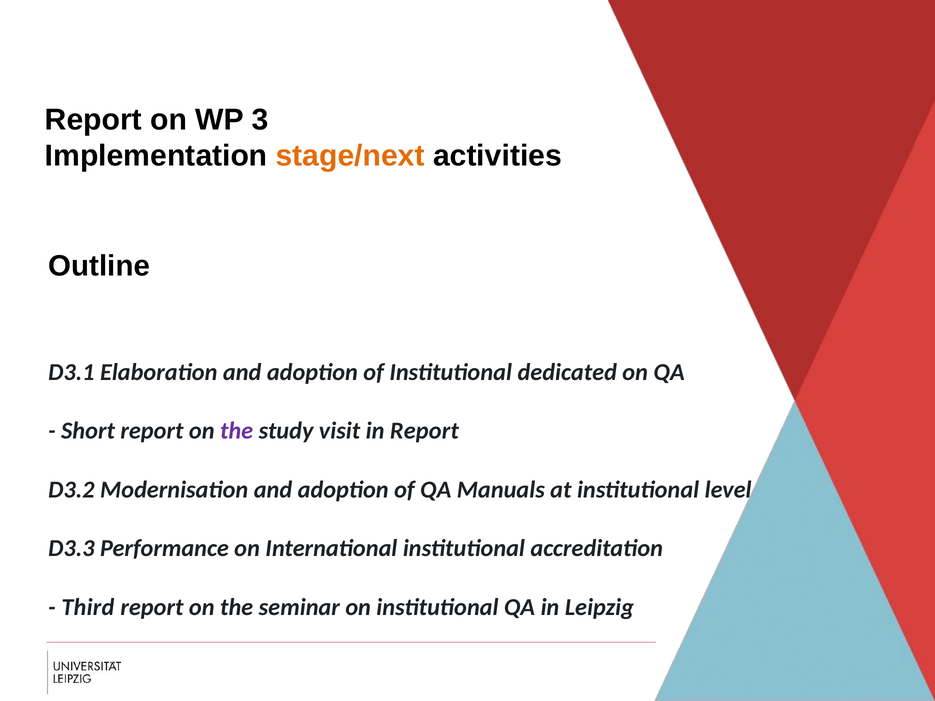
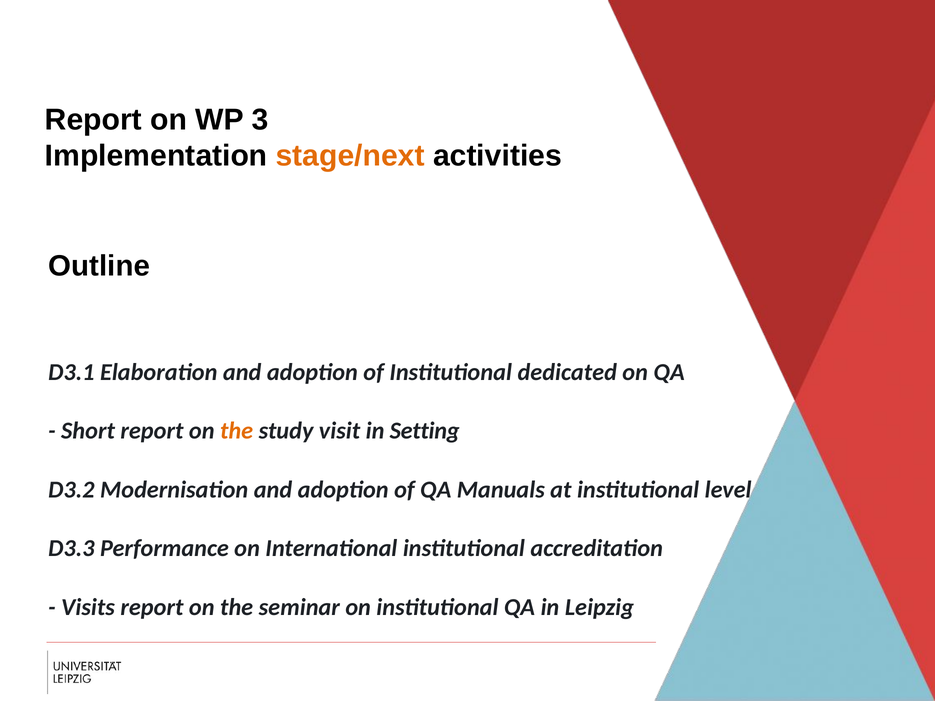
the at (237, 431) colour: purple -> orange
in Report: Report -> Setting
Third: Third -> Visits
